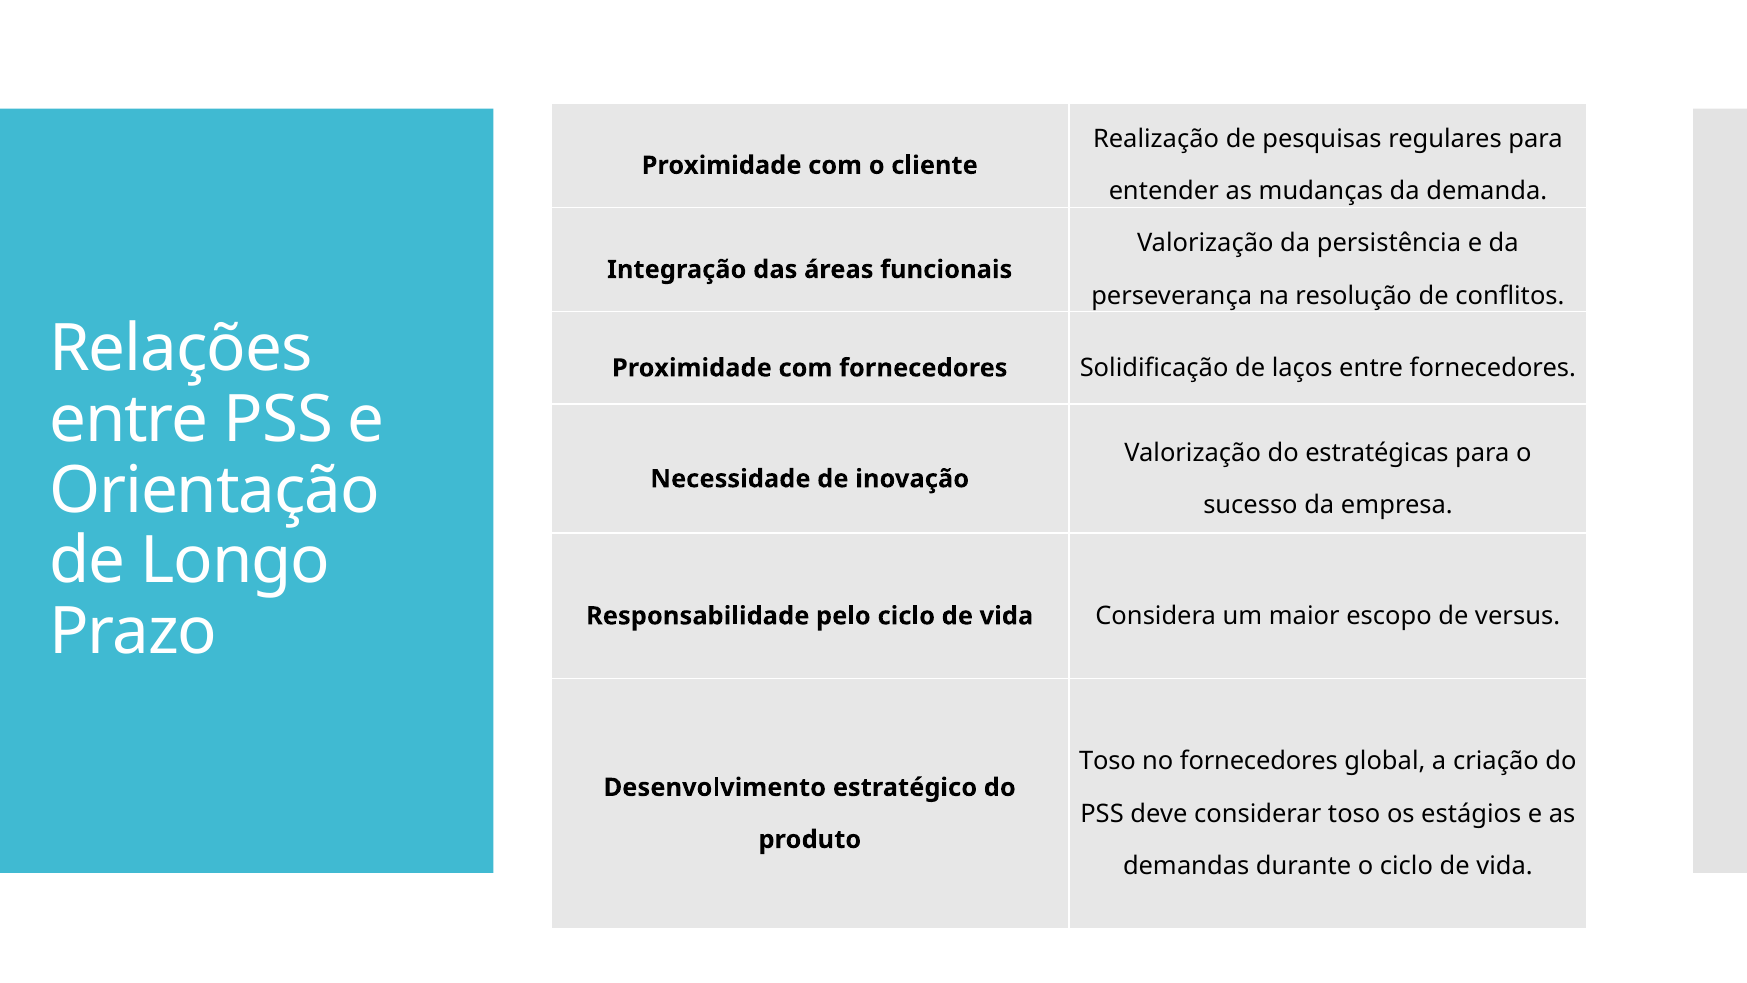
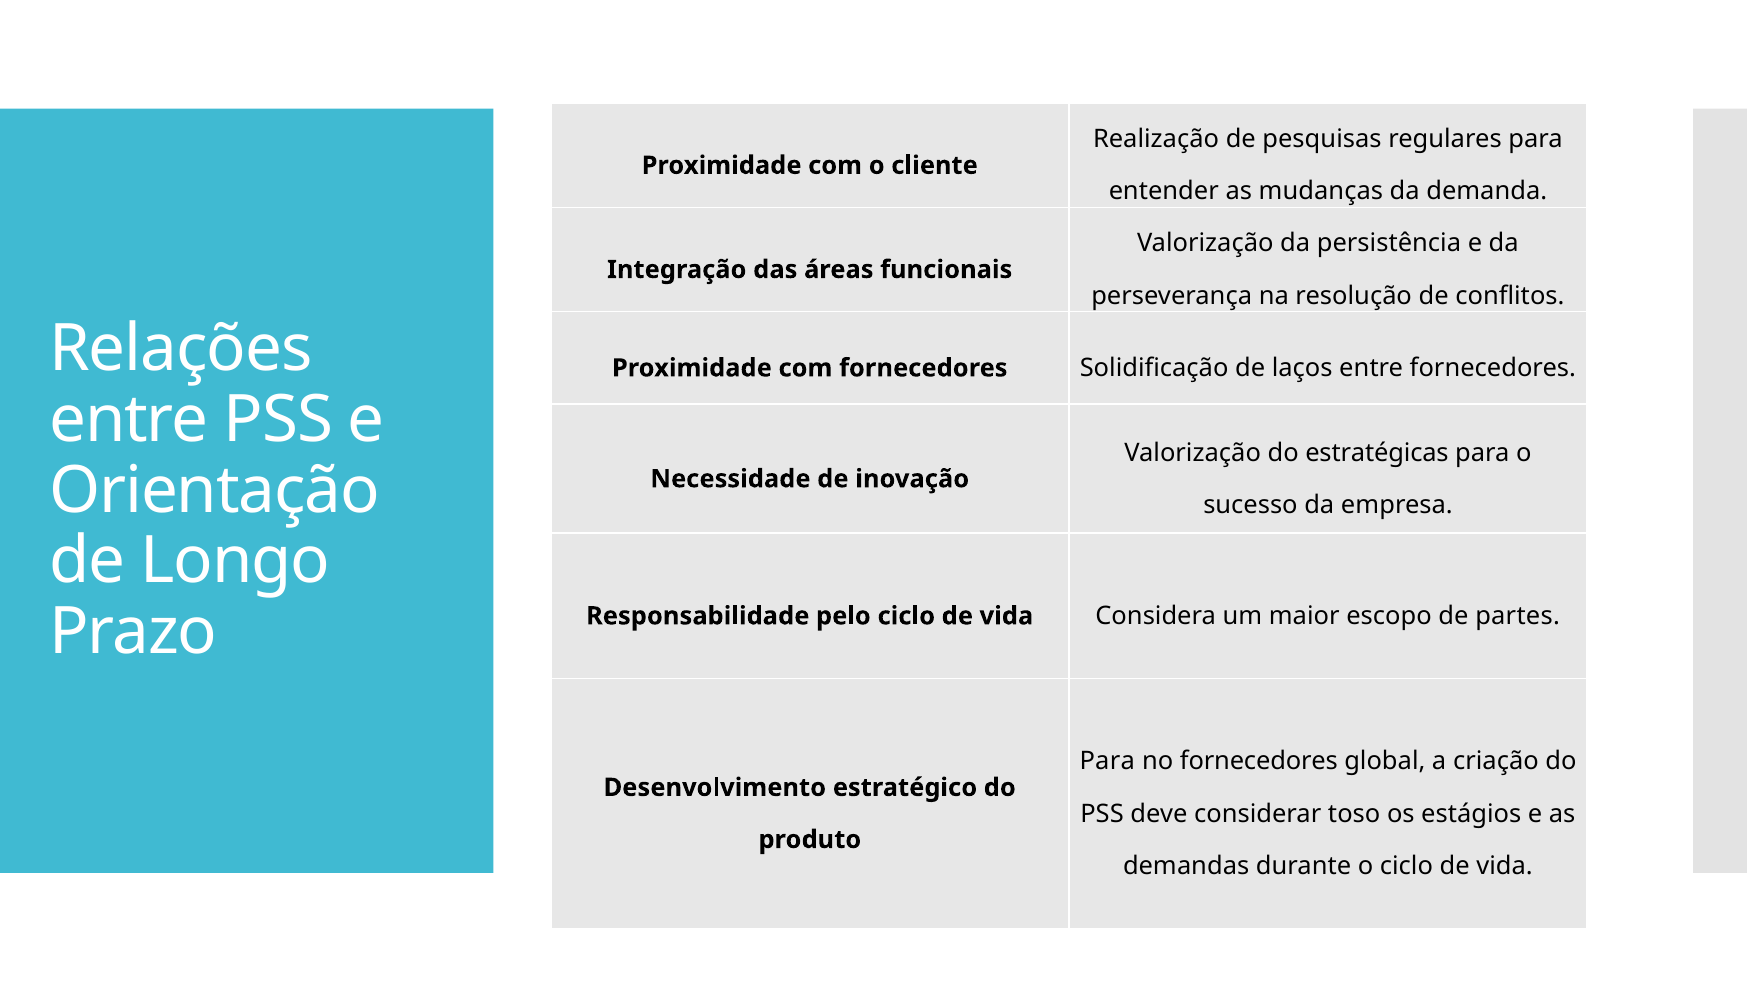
versus: versus -> partes
Toso at (1107, 761): Toso -> Para
